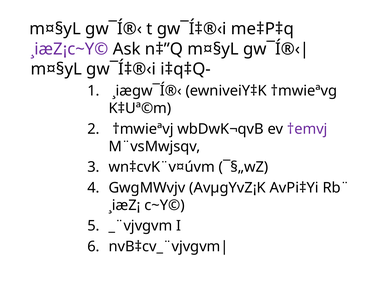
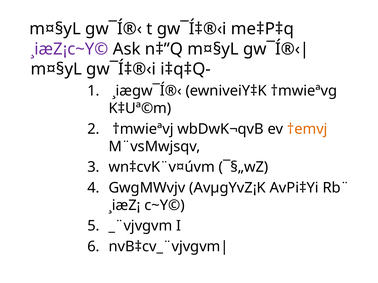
†emvj colour: purple -> orange
